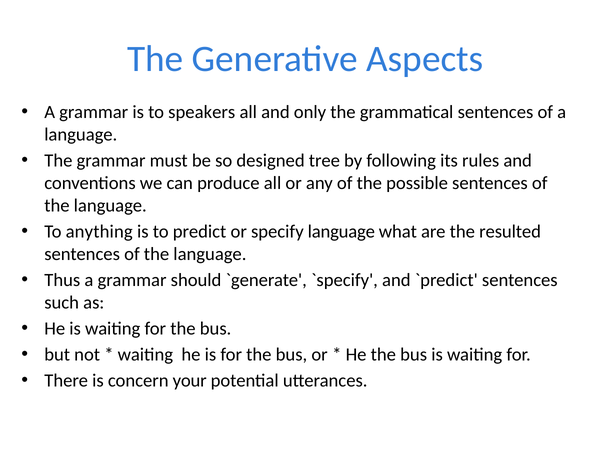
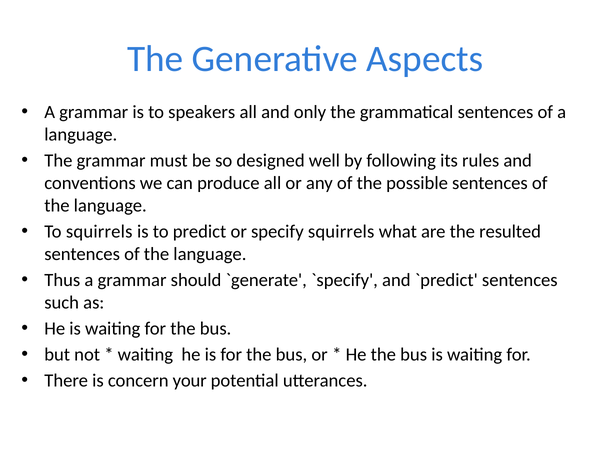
tree: tree -> well
To anything: anything -> squirrels
specify language: language -> squirrels
